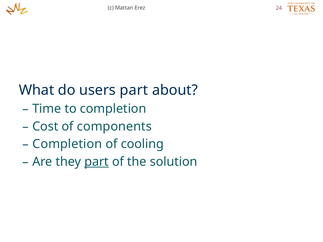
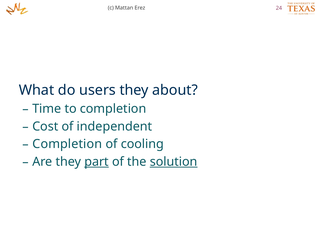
users part: part -> they
components: components -> independent
solution underline: none -> present
